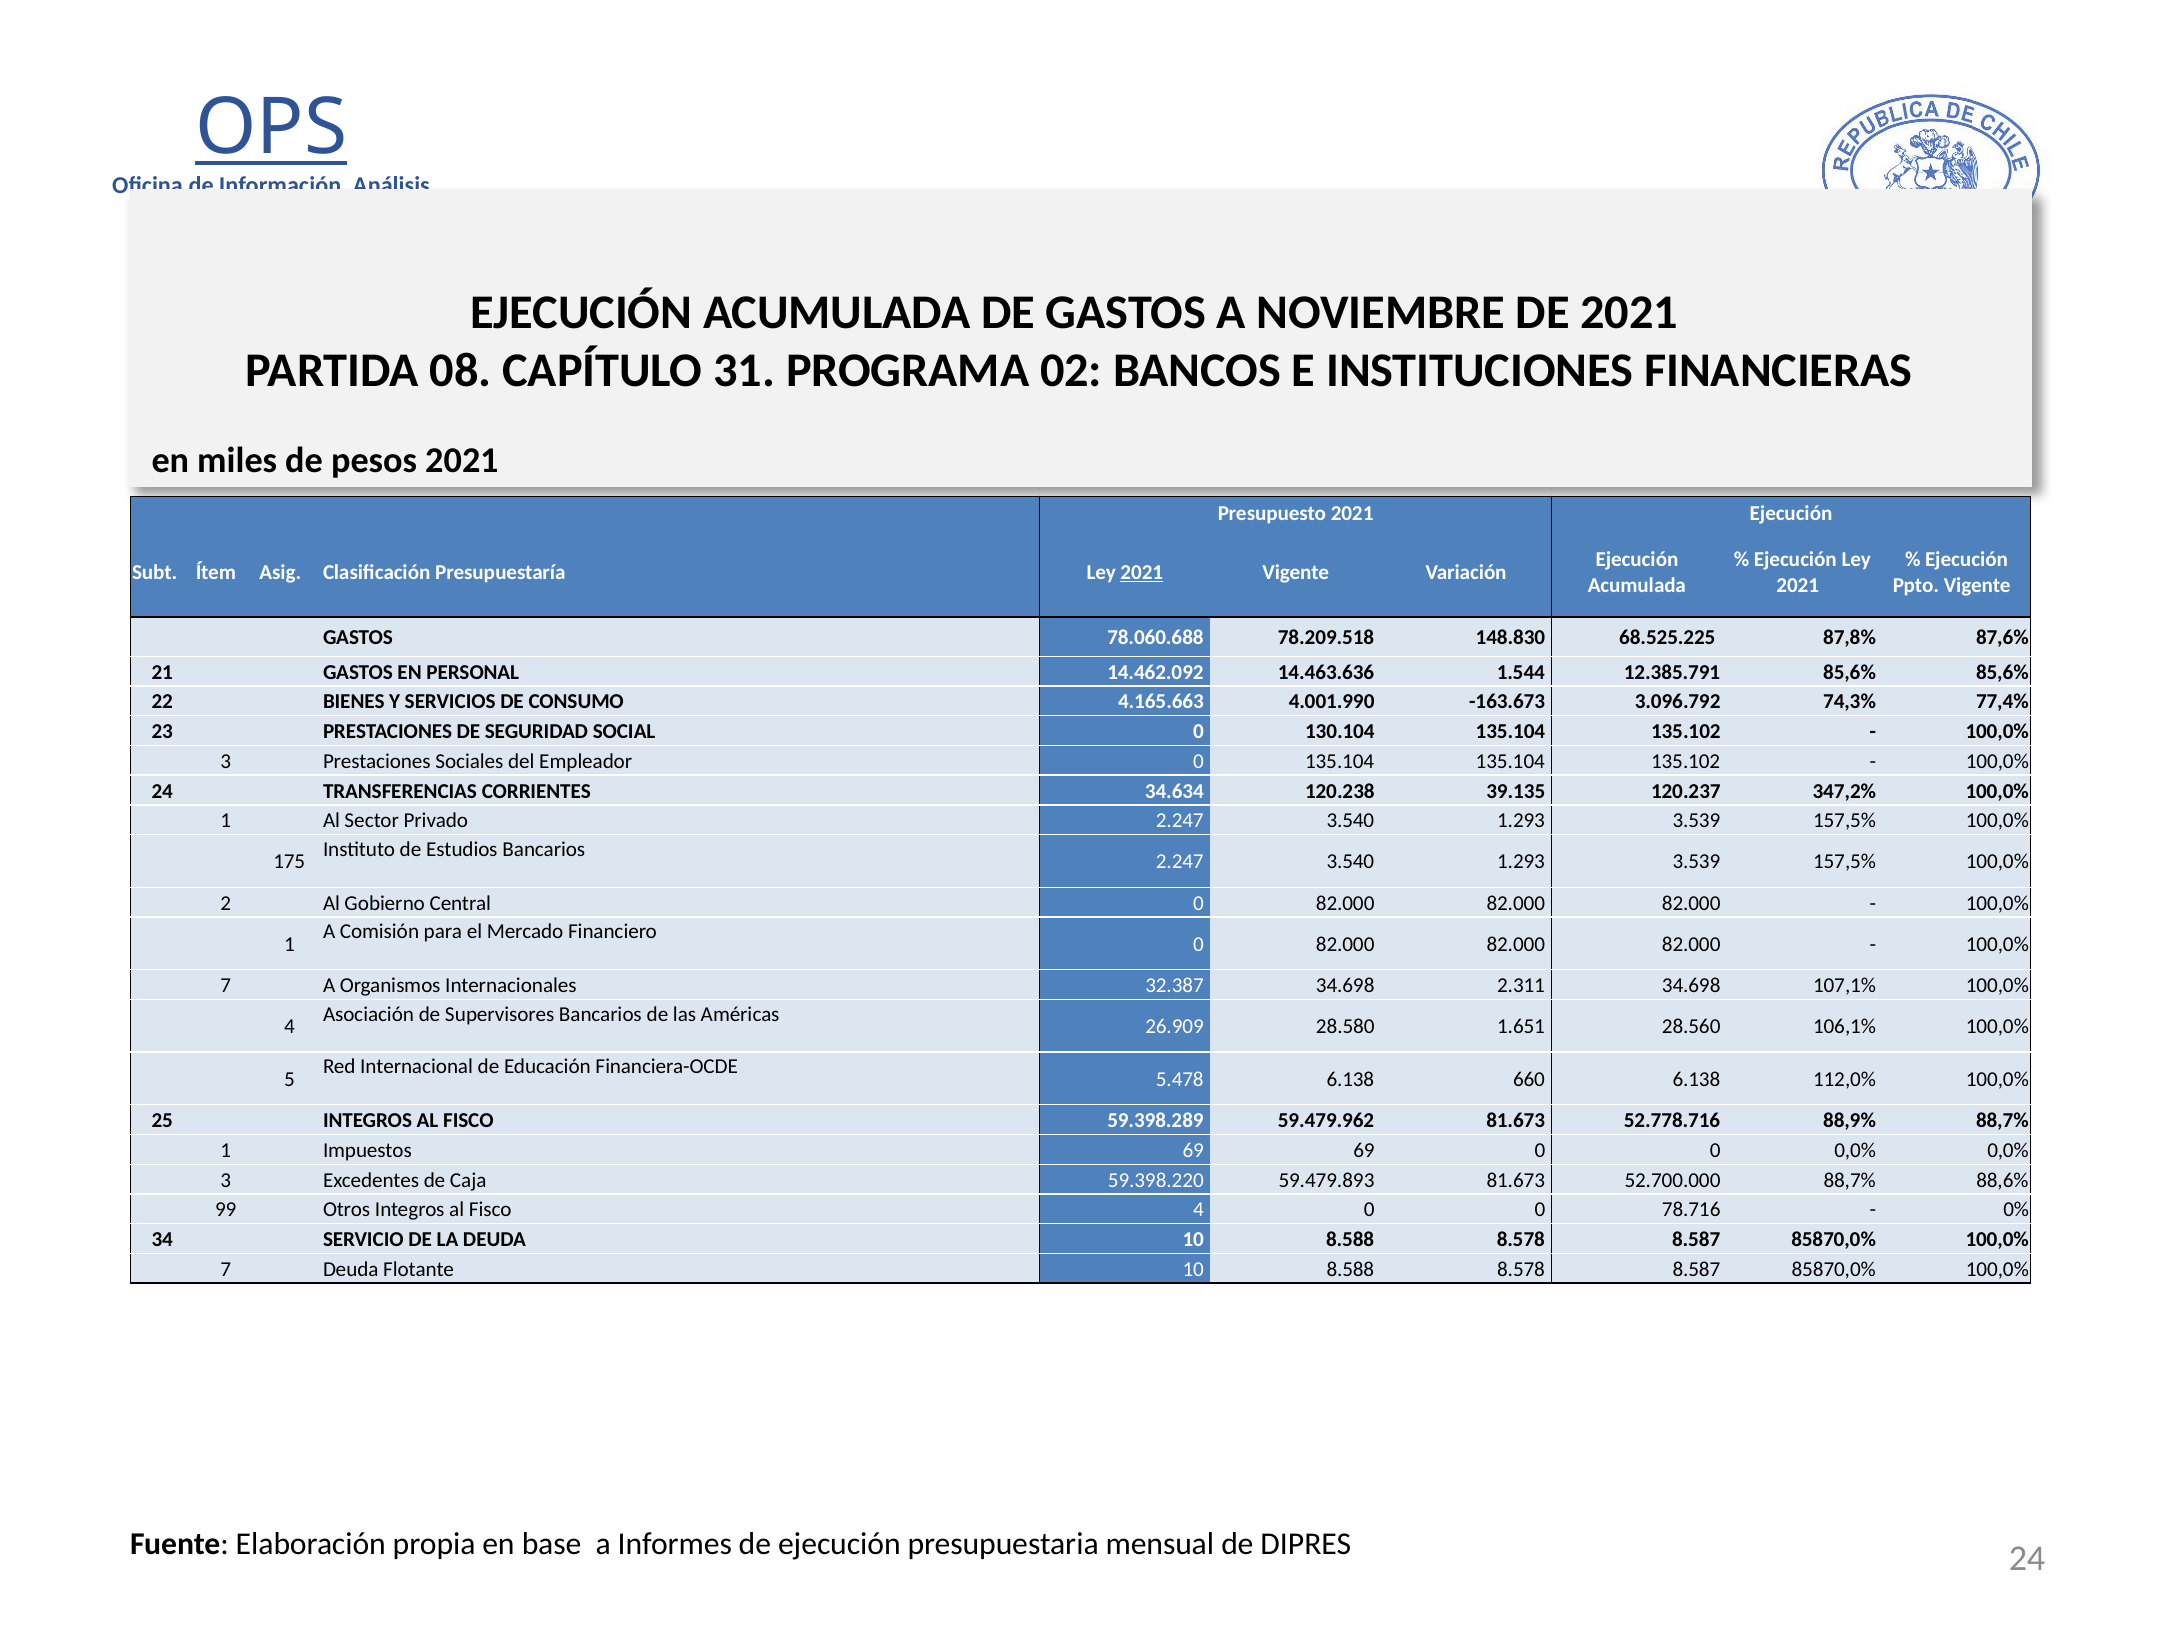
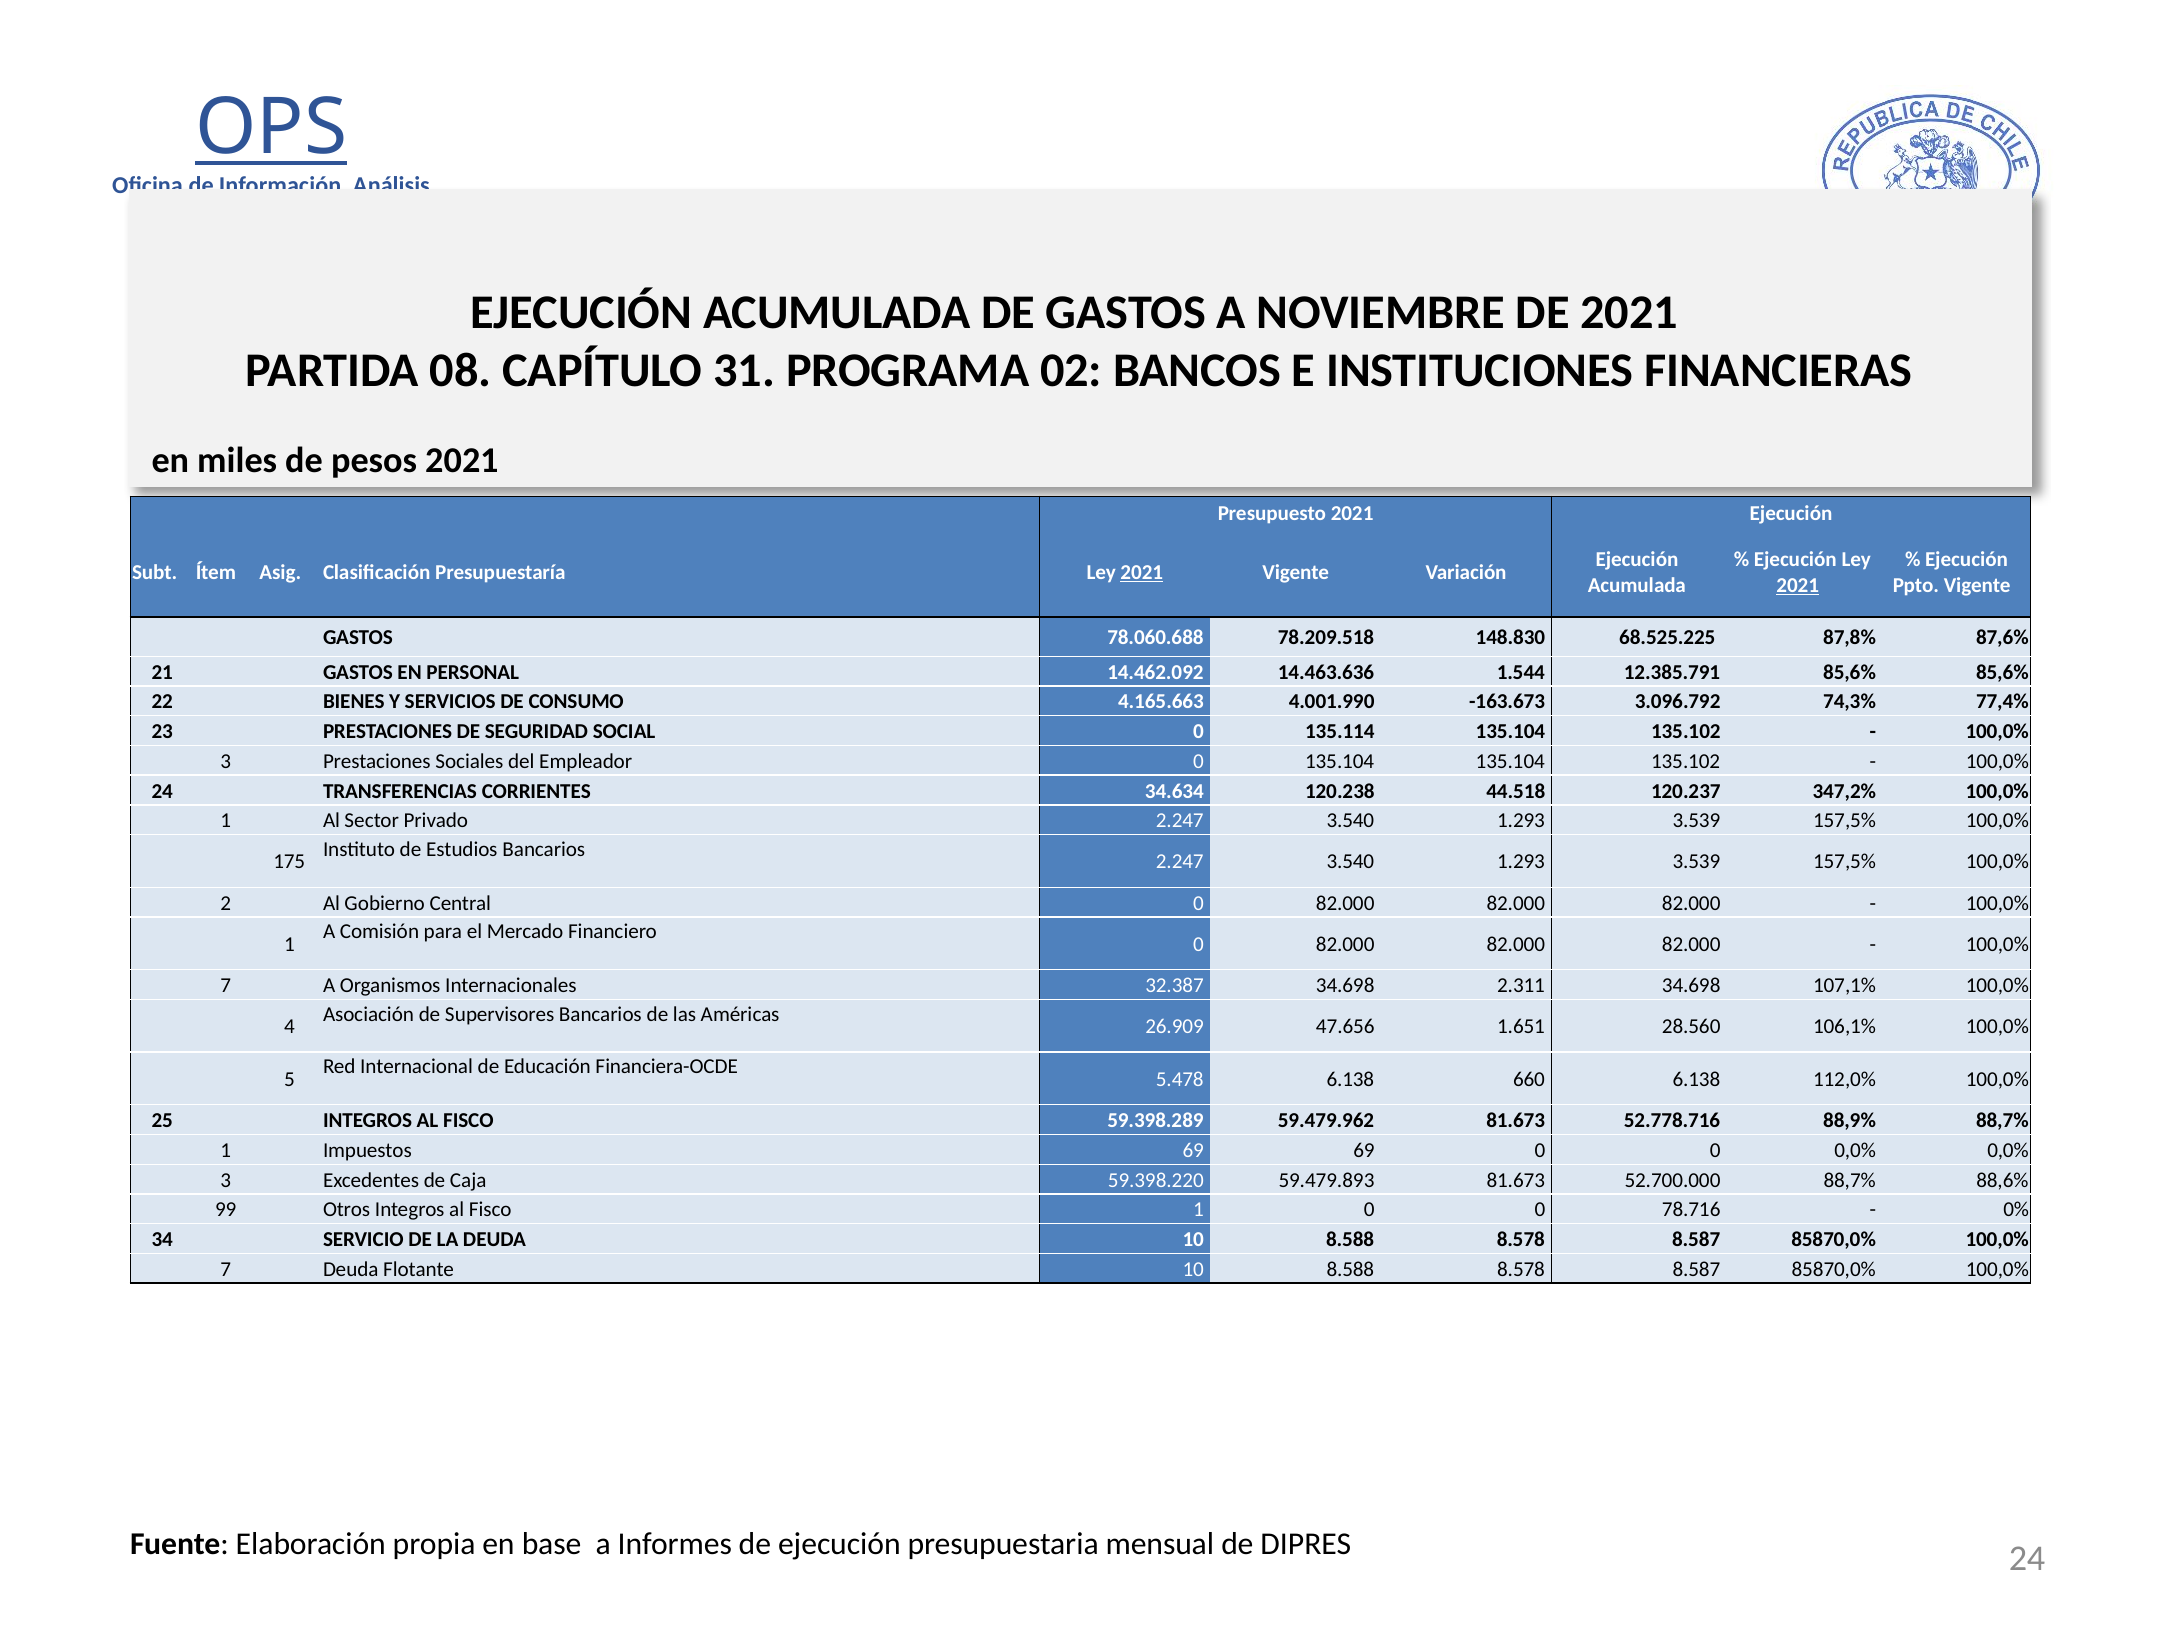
2021 at (1798, 585) underline: none -> present
130.104: 130.104 -> 135.114
39.135: 39.135 -> 44.518
28.580: 28.580 -> 47.656
Fisco 4: 4 -> 1
